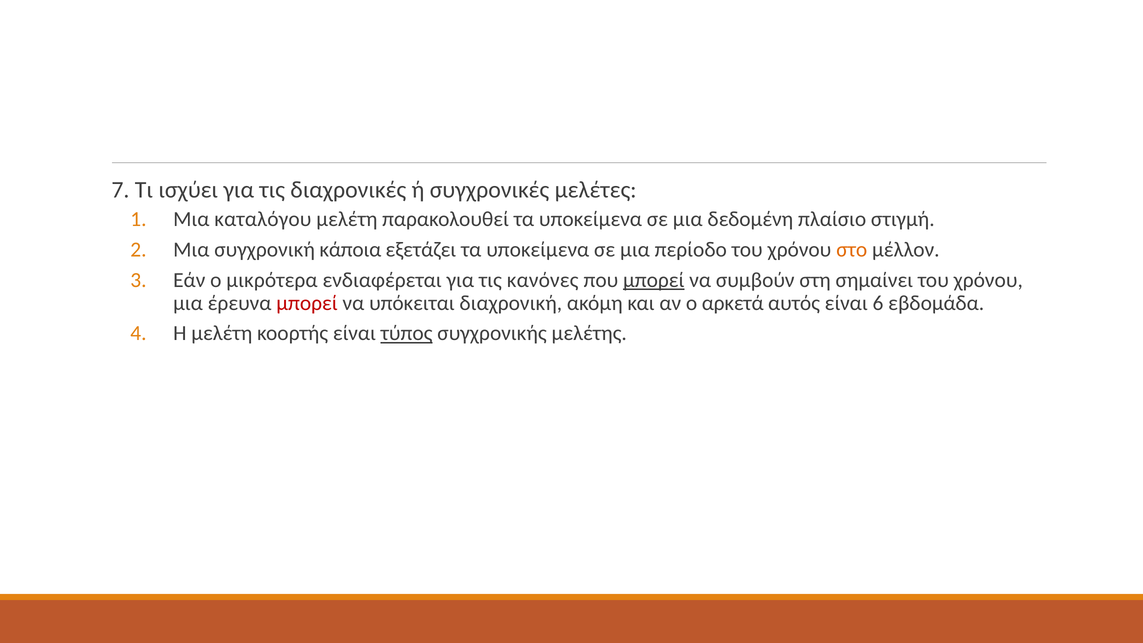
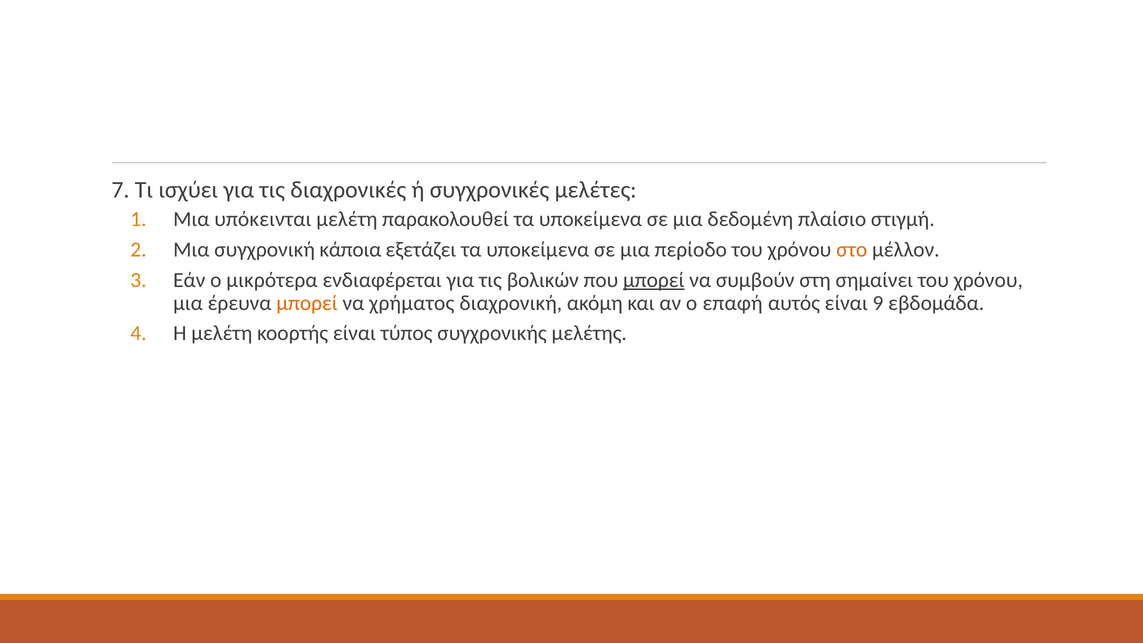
καταλόγου: καταλόγου -> υπόκεινται
κανόνες: κανόνες -> βολικών
μπορεί at (307, 303) colour: red -> orange
υπόκειται: υπόκειται -> χρήματος
αρκετά: αρκετά -> επαφή
6: 6 -> 9
τύπος underline: present -> none
